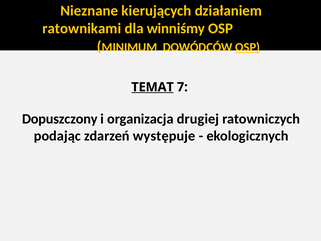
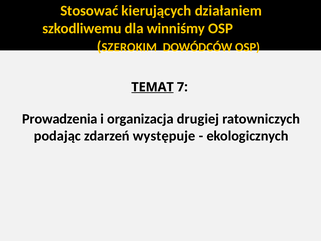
Nieznane: Nieznane -> Stosować
ratownikami: ratownikami -> szkodliwemu
MINIMUM: MINIMUM -> SZEROKIM
OSP at (248, 47) underline: present -> none
Dopuszczony: Dopuszczony -> Prowadzenia
